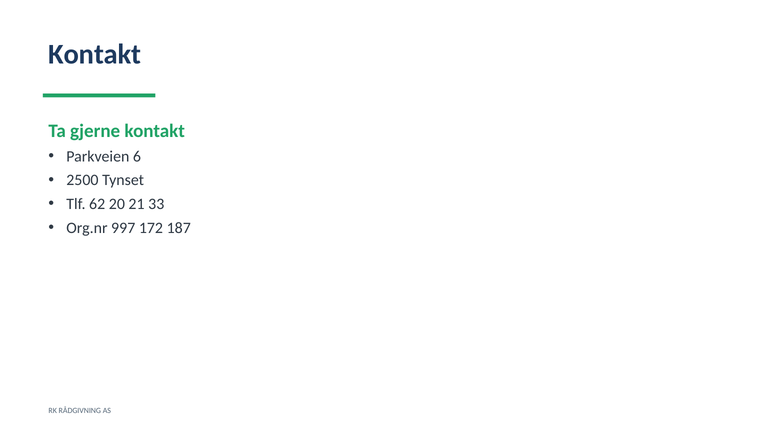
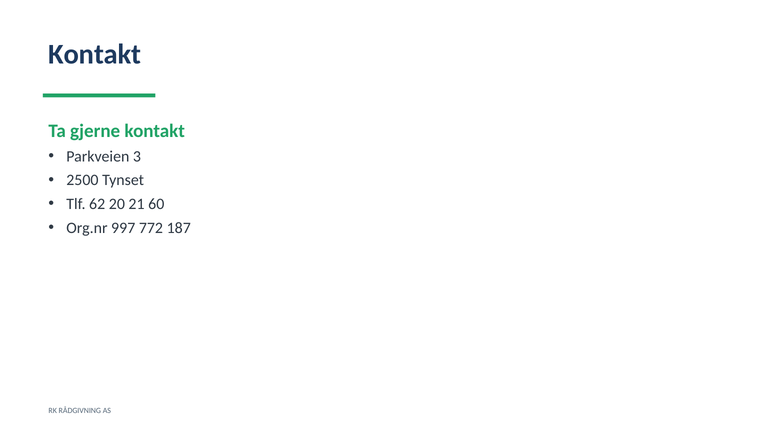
6: 6 -> 3
33: 33 -> 60
172: 172 -> 772
